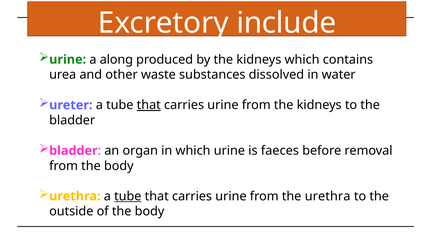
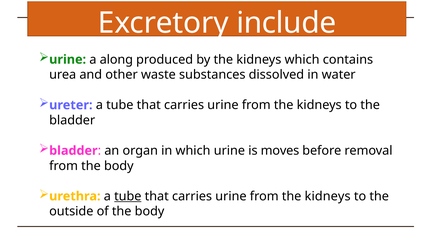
that at (149, 105) underline: present -> none
faeces: faeces -> moves
urethra at (328, 196): urethra -> kidneys
